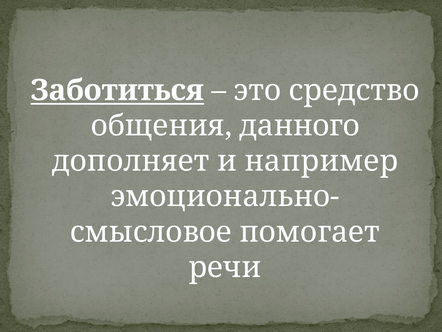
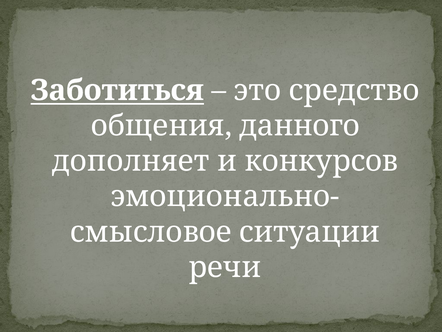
например: например -> конкурсов
помогает: помогает -> ситуации
